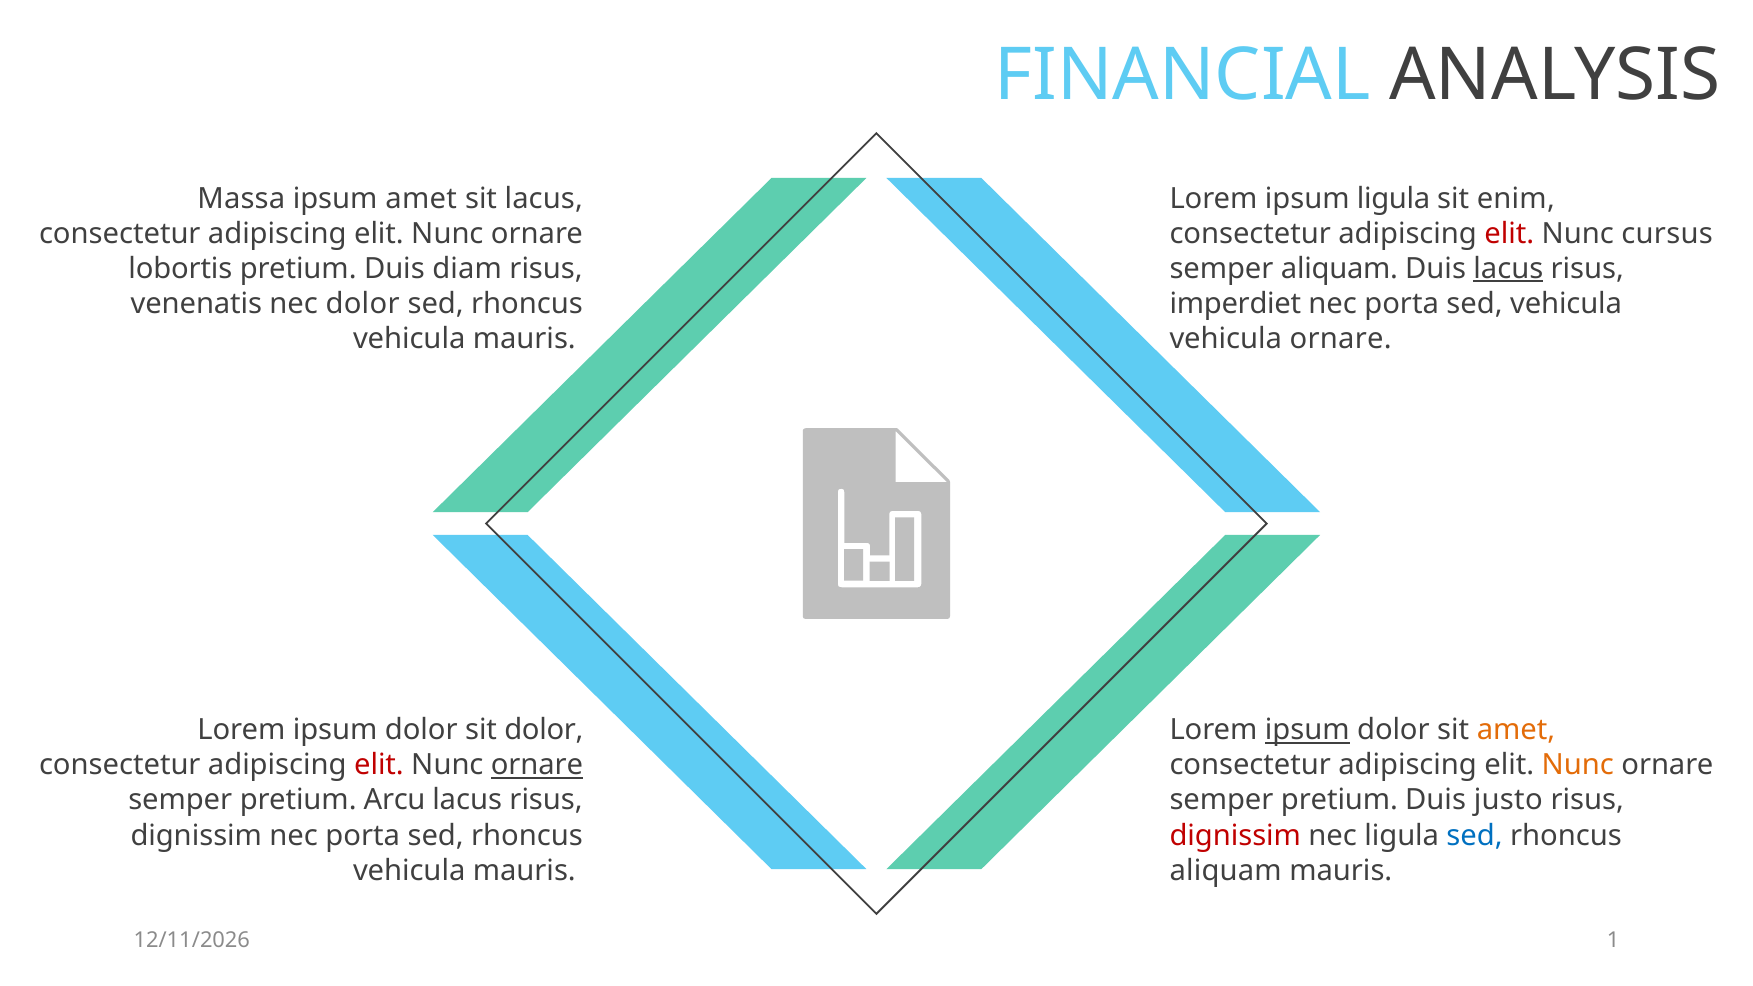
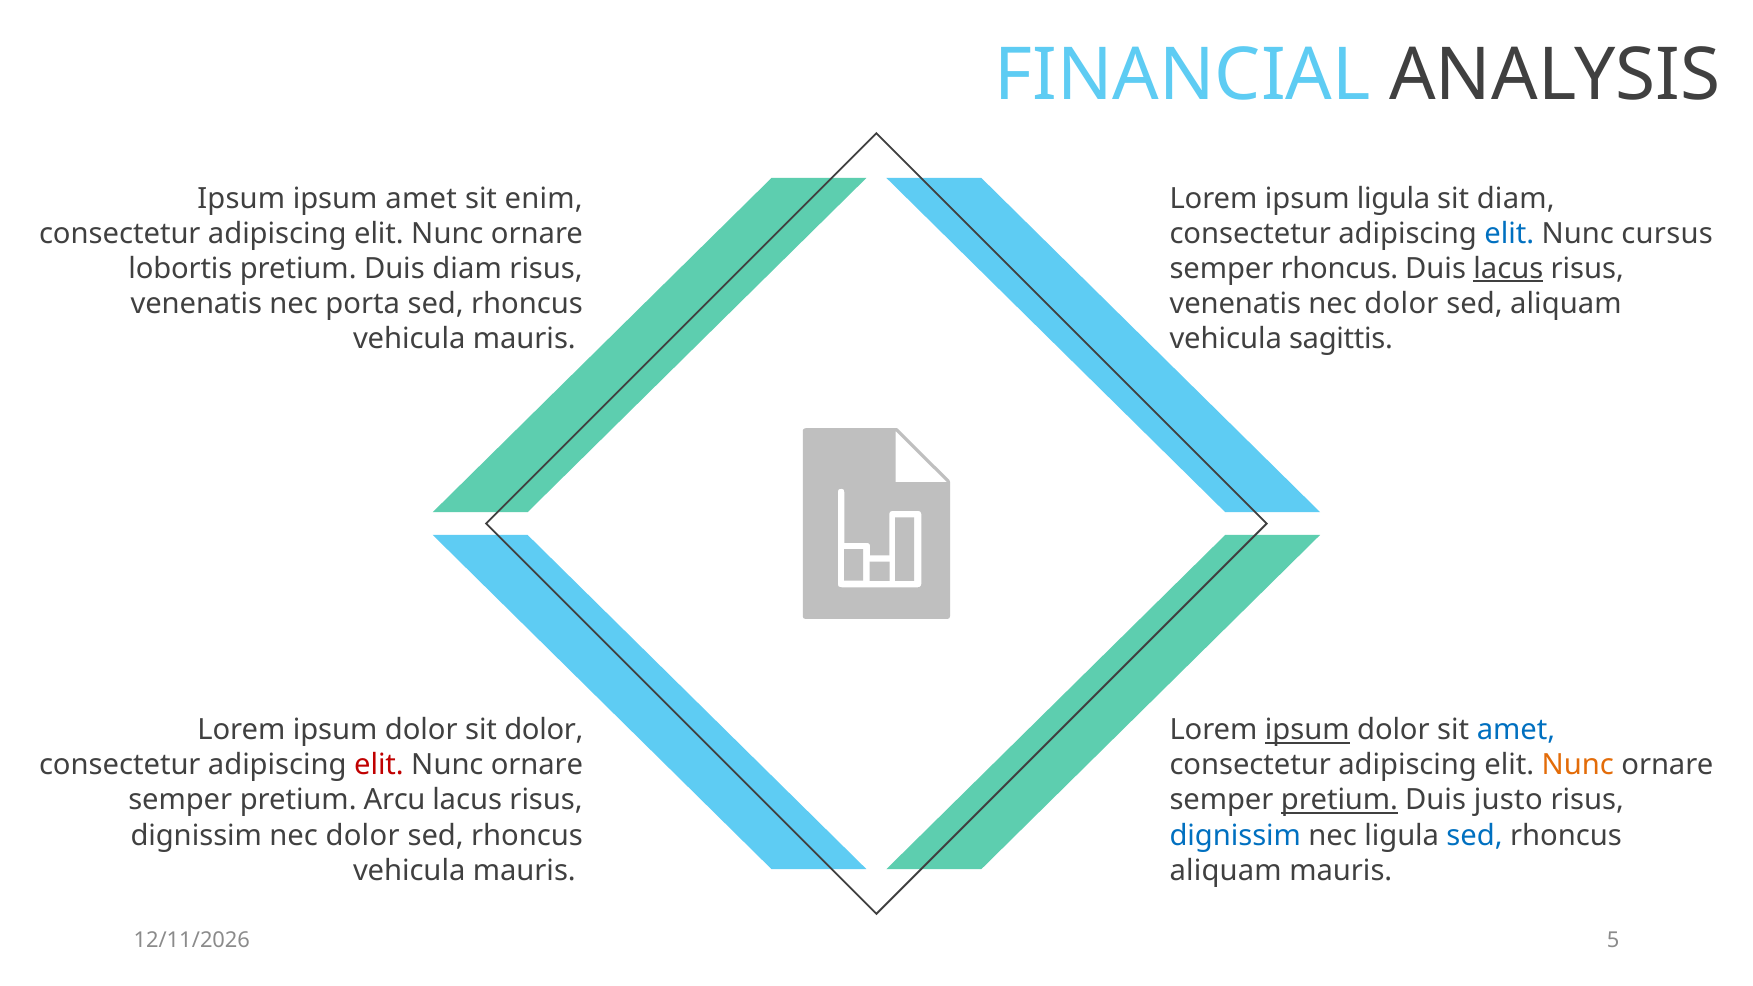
Massa at (241, 198): Massa -> Ipsum
sit lacus: lacus -> enim
sit enim: enim -> diam
elit at (1509, 233) colour: red -> blue
semper aliquam: aliquam -> rhoncus
nec dolor: dolor -> porta
imperdiet at (1235, 304): imperdiet -> venenatis
porta at (1402, 304): porta -> dolor
sed vehicula: vehicula -> aliquam
vehicula ornare: ornare -> sagittis
amet at (1516, 730) colour: orange -> blue
ornare at (537, 765) underline: present -> none
pretium at (1339, 800) underline: none -> present
dignissim nec porta: porta -> dolor
dignissim at (1235, 835) colour: red -> blue
1: 1 -> 5
